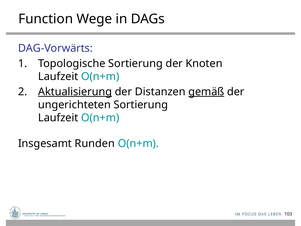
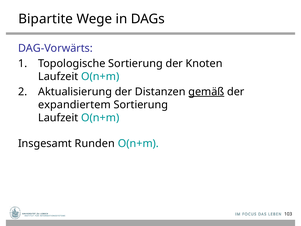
Function: Function -> Bipartite
Aktualisierung underline: present -> none
ungerichteten: ungerichteten -> expandiertem
